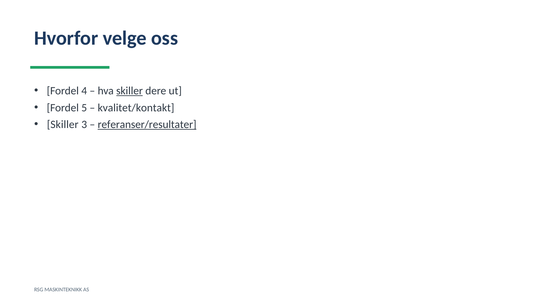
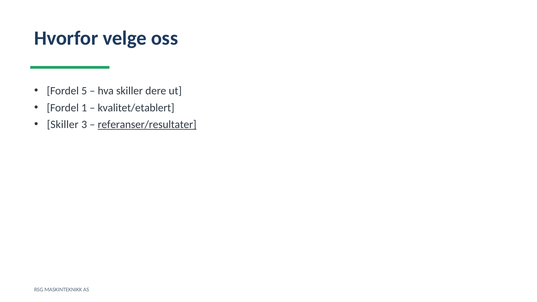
4: 4 -> 5
skiller at (130, 91) underline: present -> none
5: 5 -> 1
kvalitet/kontakt: kvalitet/kontakt -> kvalitet/etablert
